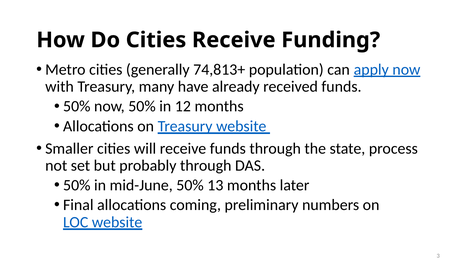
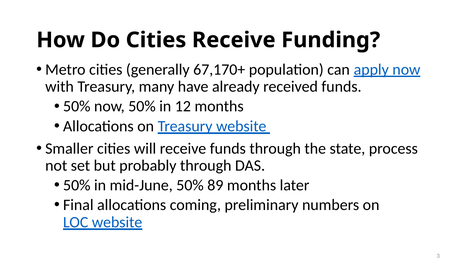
74,813+: 74,813+ -> 67,170+
13: 13 -> 89
